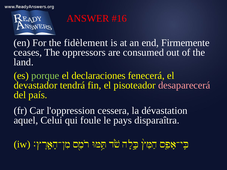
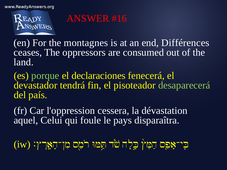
fidèlement: fidèlement -> montagnes
Firmemente: Firmemente -> Différences
desaparecerá colour: pink -> light green
